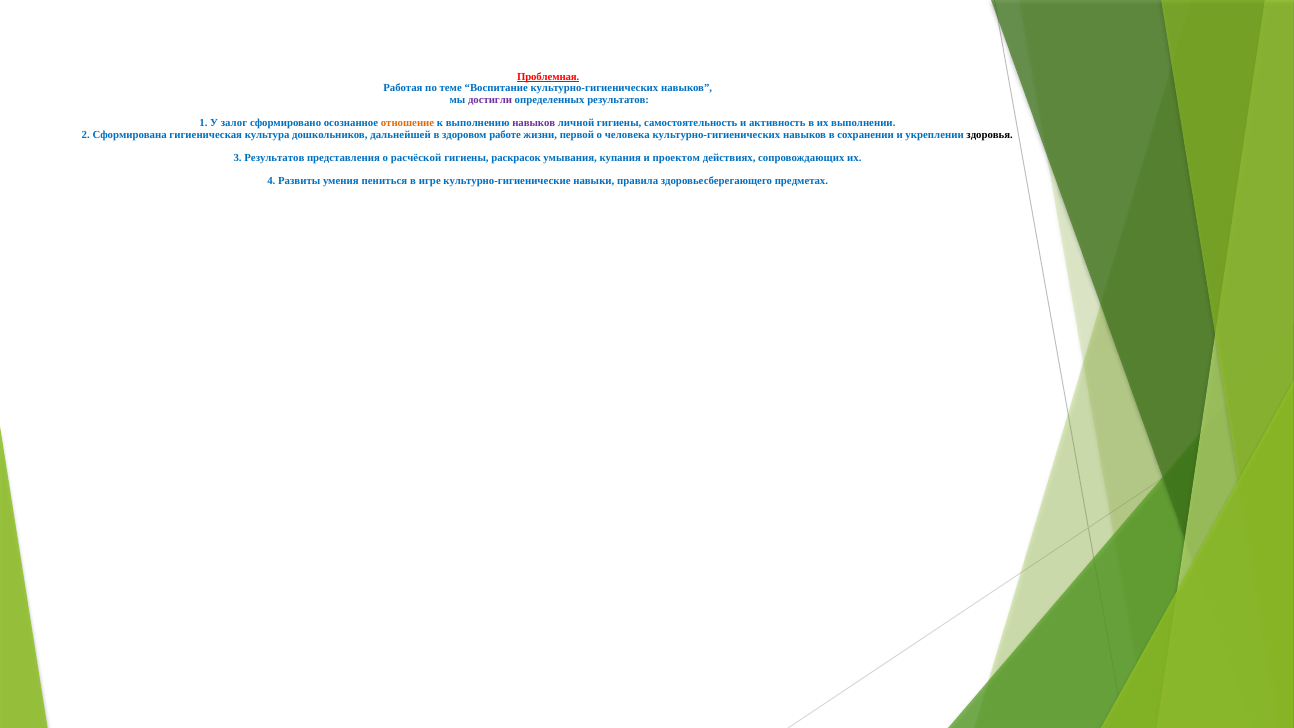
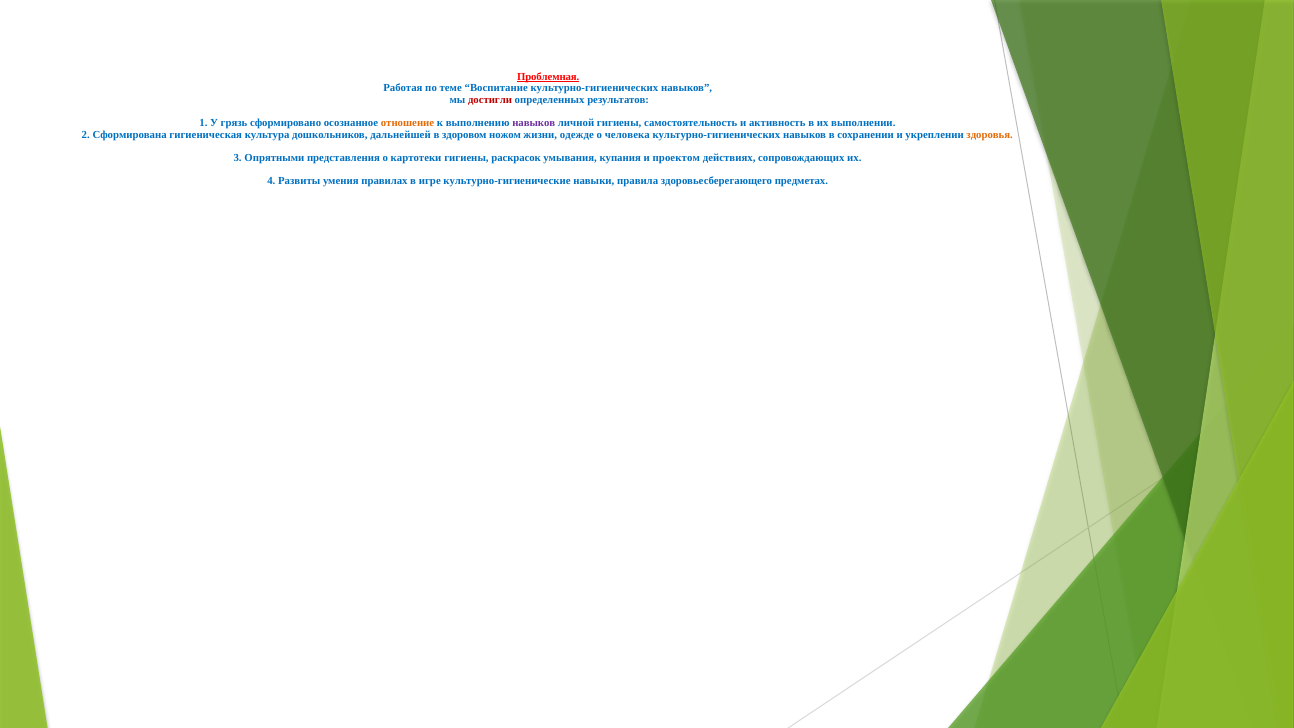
достигли colour: purple -> red
залог: залог -> грязь
работе: работе -> ножом
первой: первой -> одежде
здоровья colour: black -> orange
3 Результатов: Результатов -> Опрятными
расчёской: расчёской -> картотеки
пениться: пениться -> правилах
